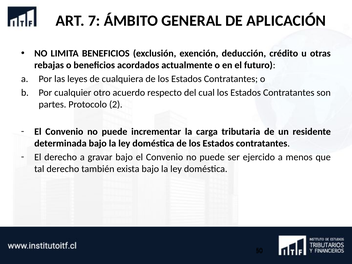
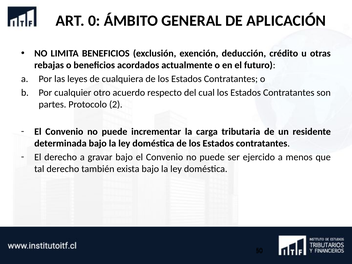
7: 7 -> 0
